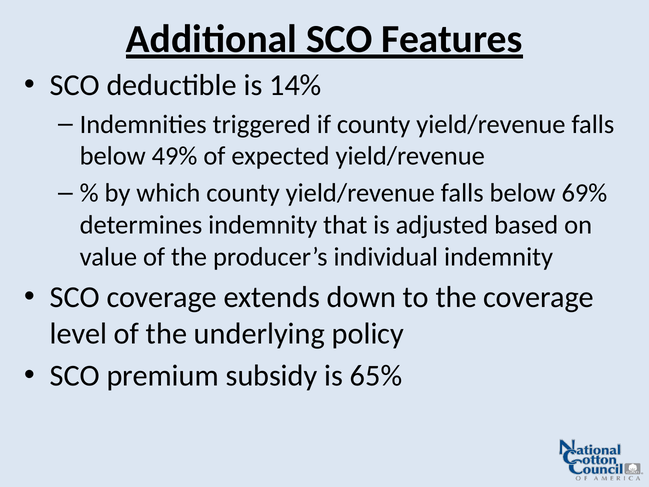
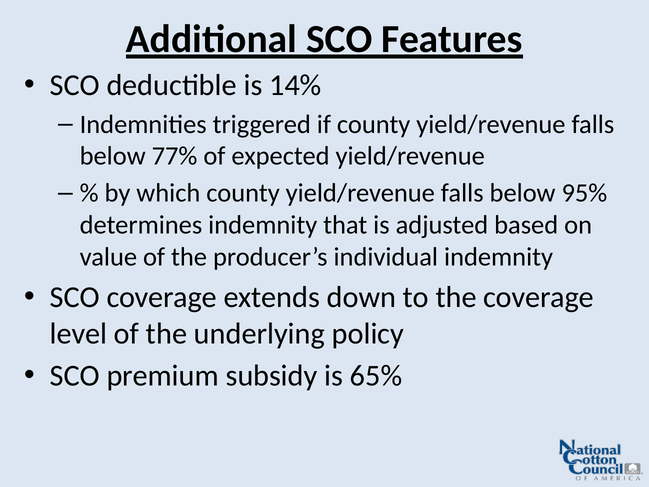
49%: 49% -> 77%
69%: 69% -> 95%
